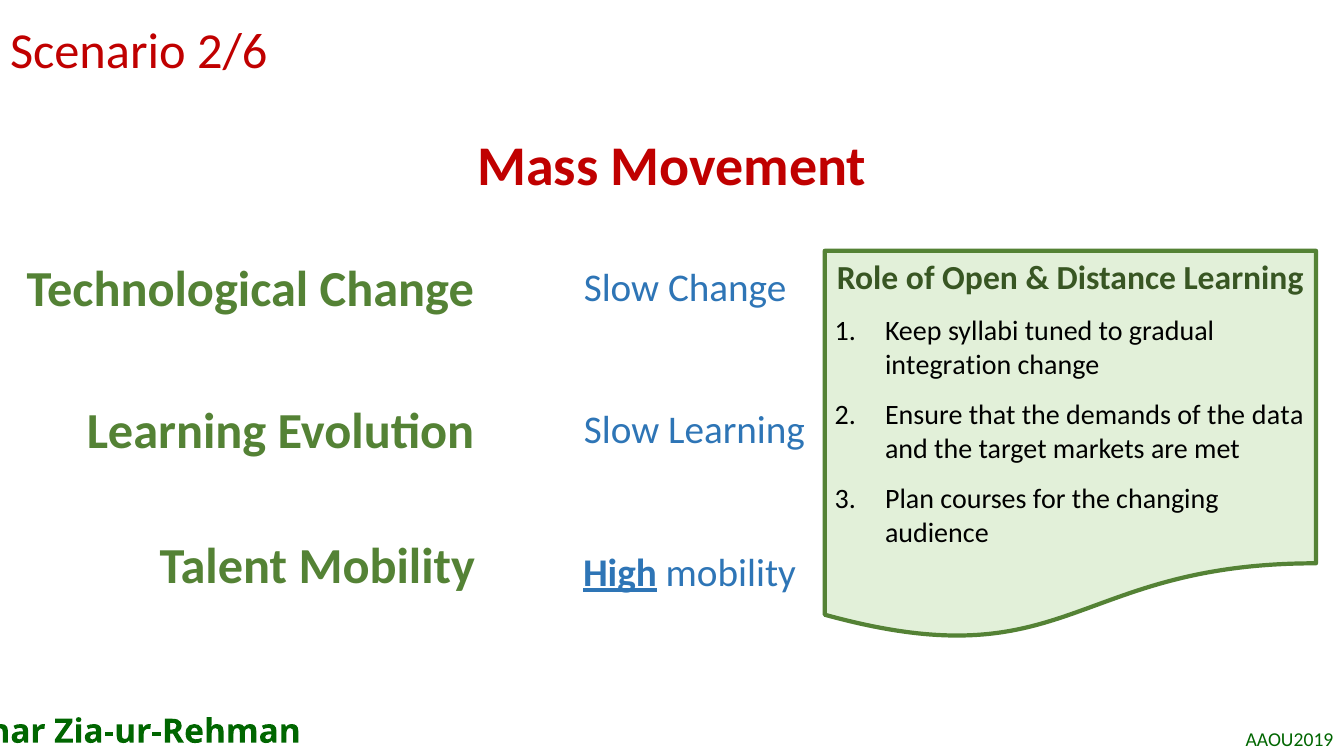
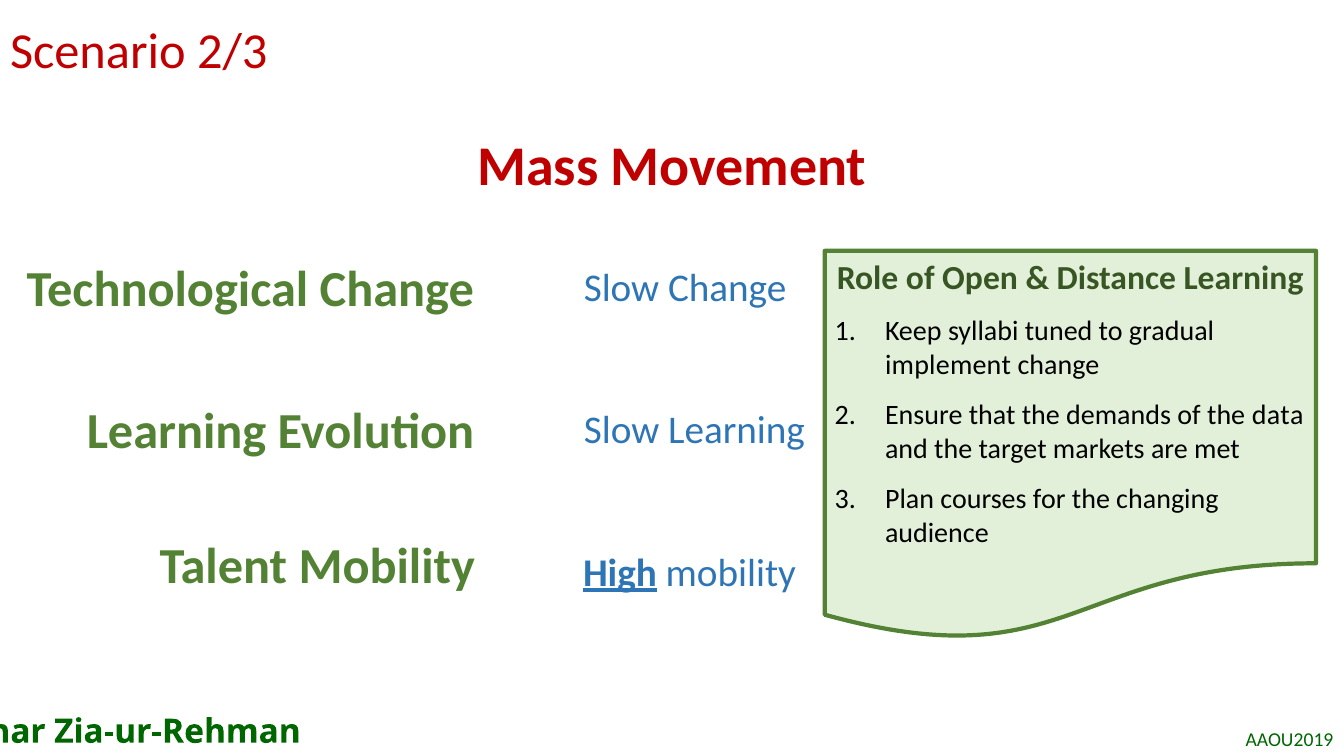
2/6: 2/6 -> 2/3
integration: integration -> implement
